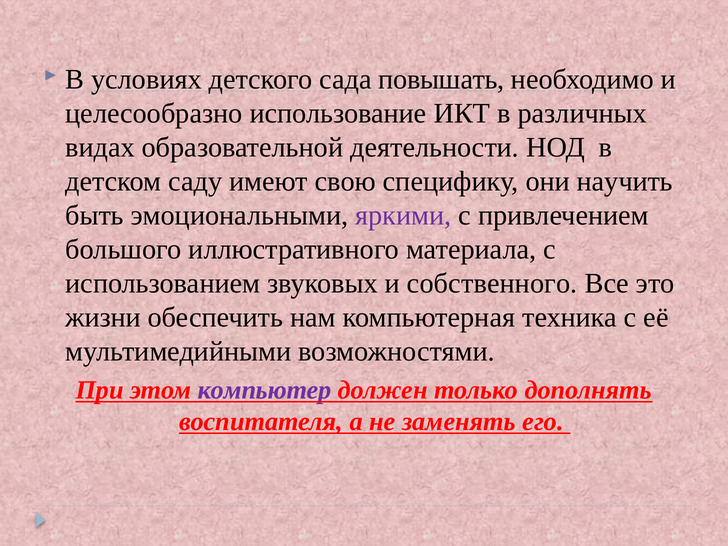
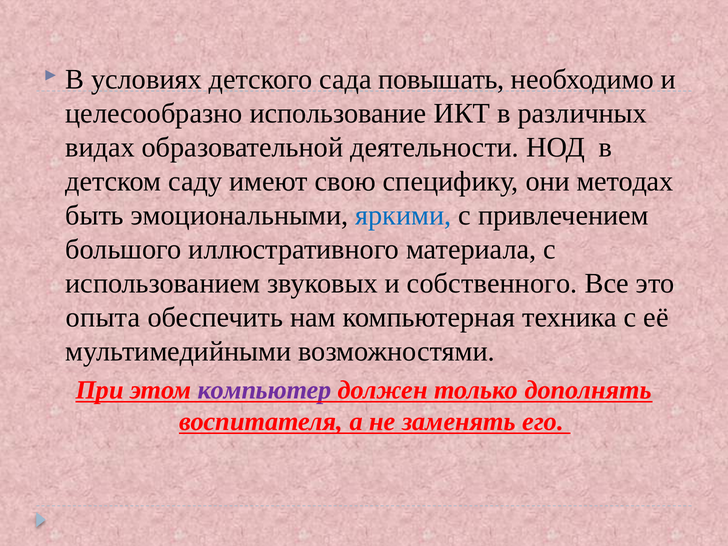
научить: научить -> методах
яркими colour: purple -> blue
жизни: жизни -> опыта
